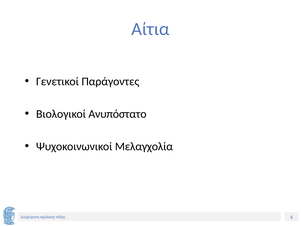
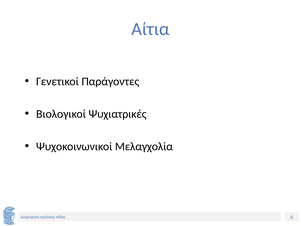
Ανυπόστατο: Ανυπόστατο -> Ψυχιατρικές
